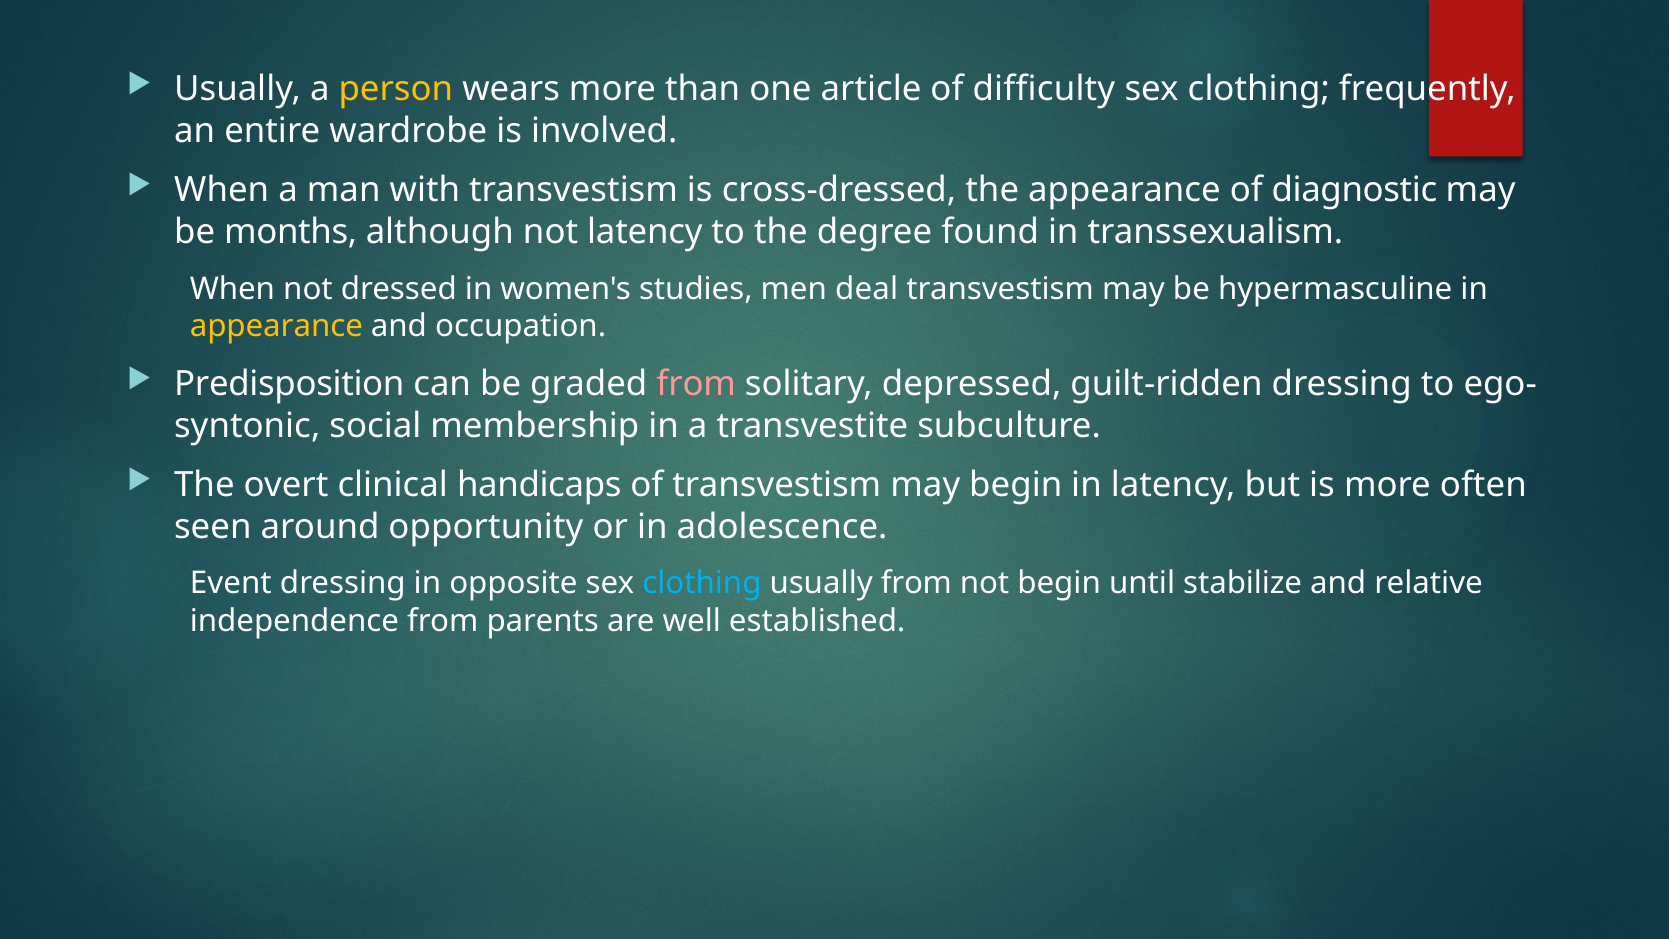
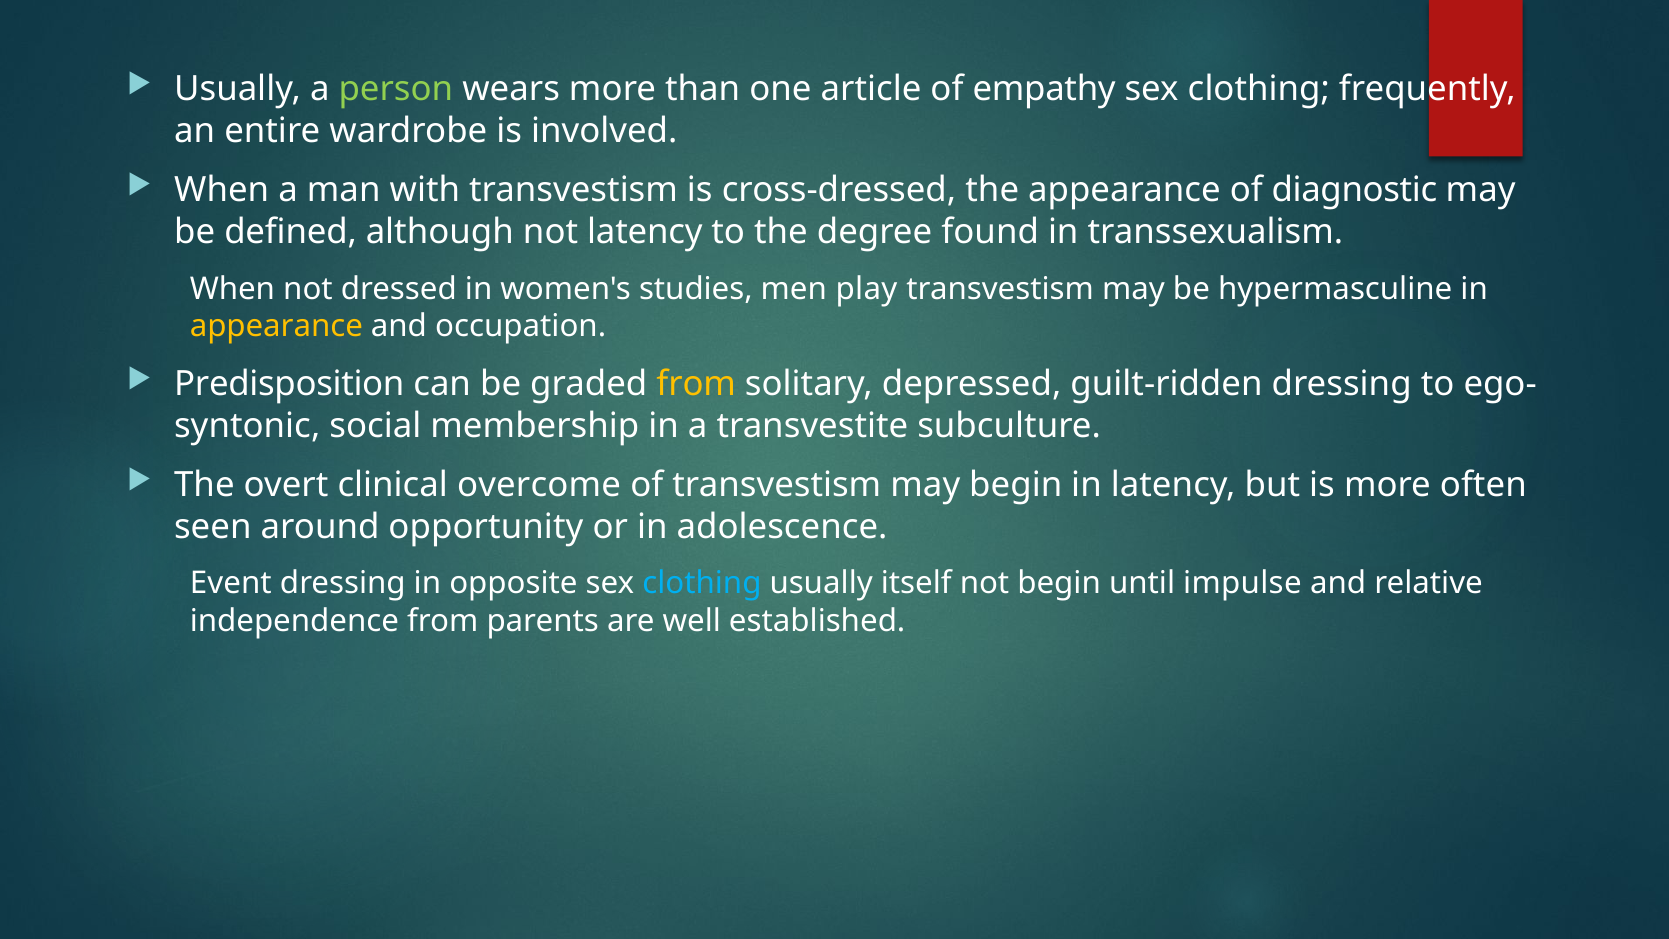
person colour: yellow -> light green
difficulty: difficulty -> empathy
months: months -> defined
deal: deal -> play
from at (696, 384) colour: pink -> yellow
handicaps: handicaps -> overcome
usually from: from -> itself
stabilize: stabilize -> impulse
